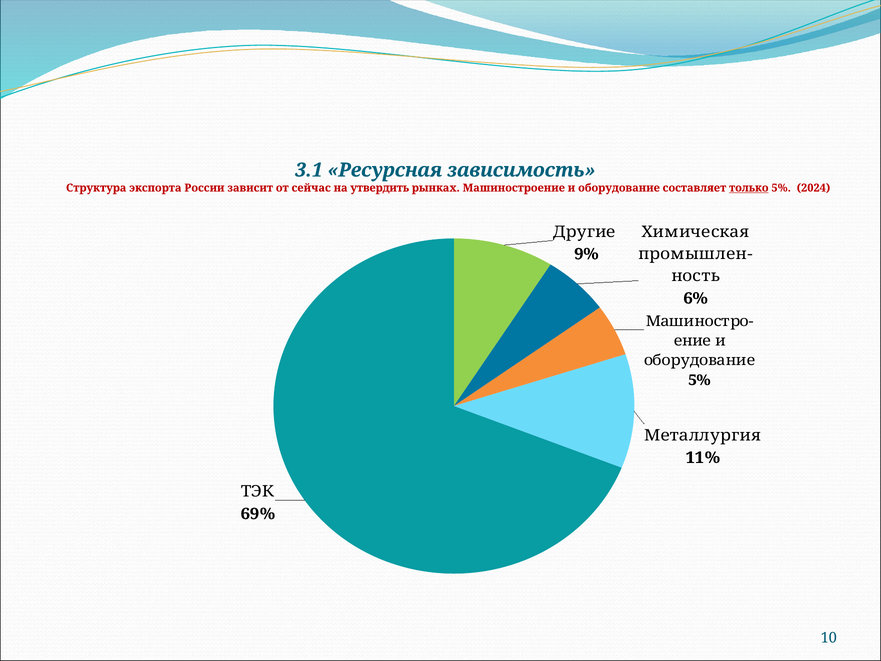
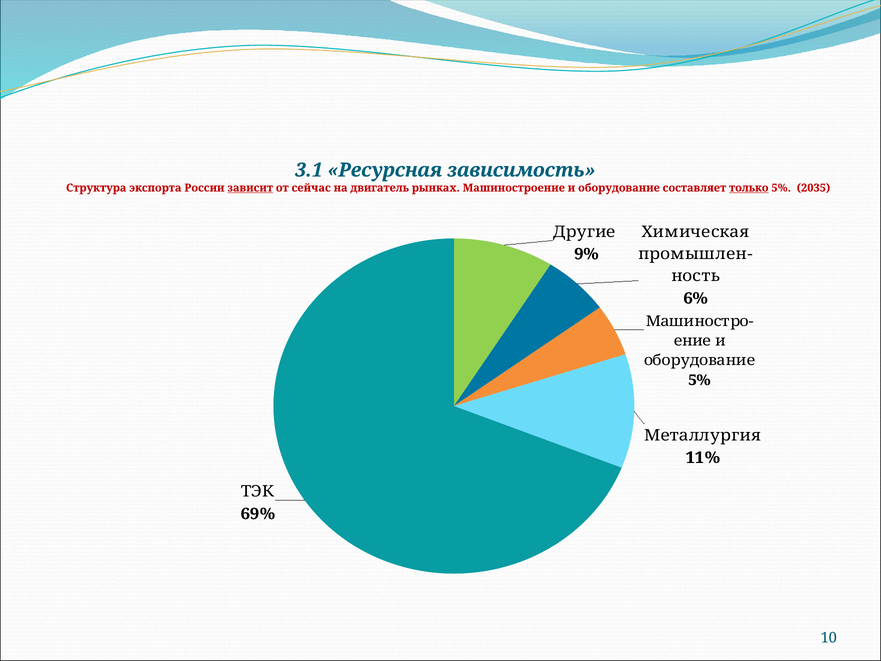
зависит underline: none -> present
утвердить: утвердить -> двигатель
2024: 2024 -> 2035
